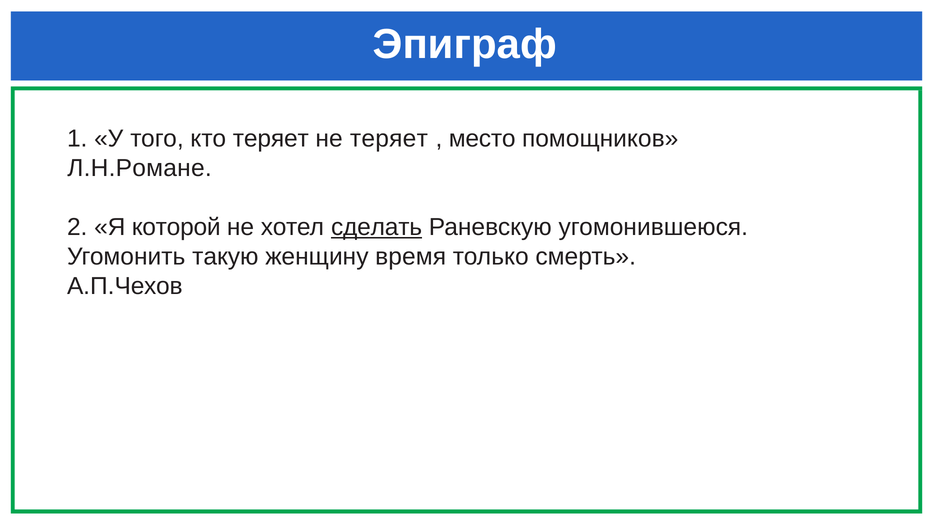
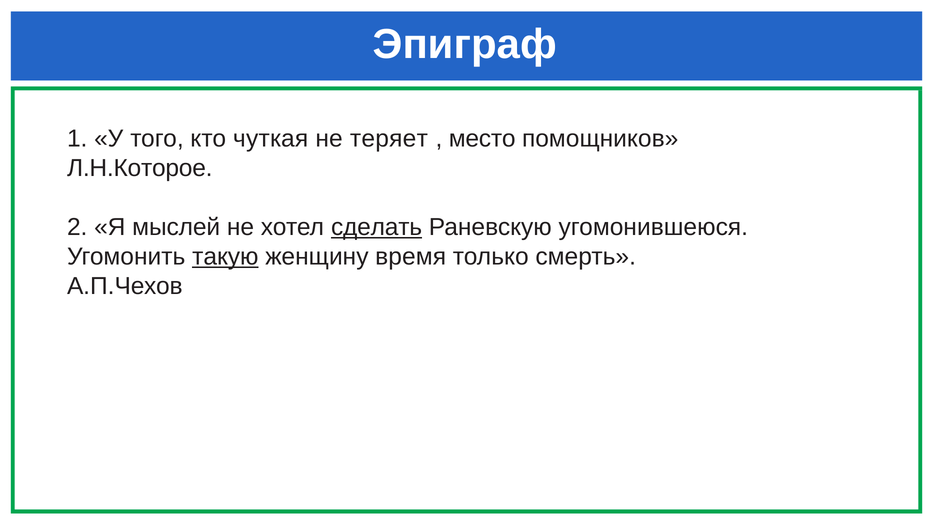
кто теряет: теряет -> чуткая
Л.Н.Романе: Л.Н.Романе -> Л.Н.Которое
которой: которой -> мыслей
такую underline: none -> present
